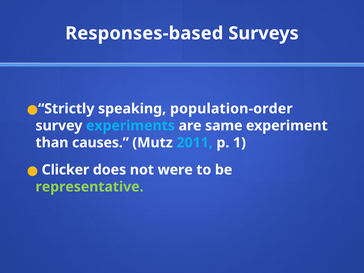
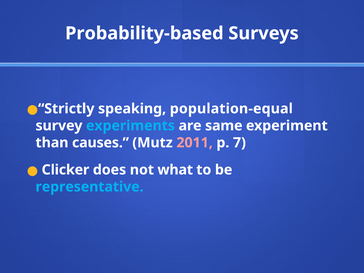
Responses-based: Responses-based -> Probability-based
population-order: population-order -> population-equal
2011 colour: light blue -> pink
1: 1 -> 7
were: were -> what
representative colour: light green -> light blue
